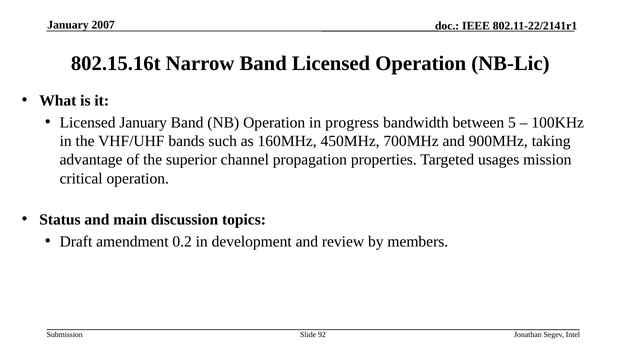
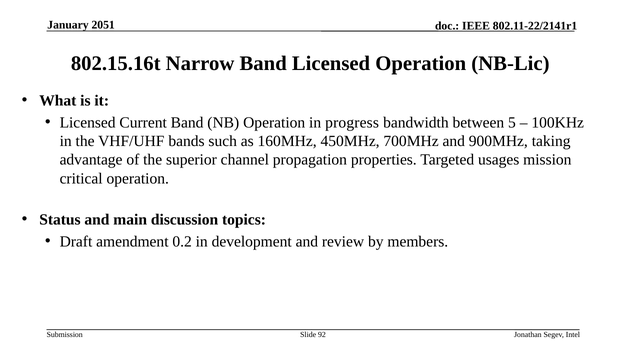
2007: 2007 -> 2051
Licensed January: January -> Current
